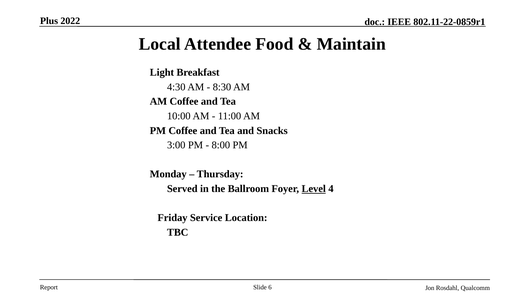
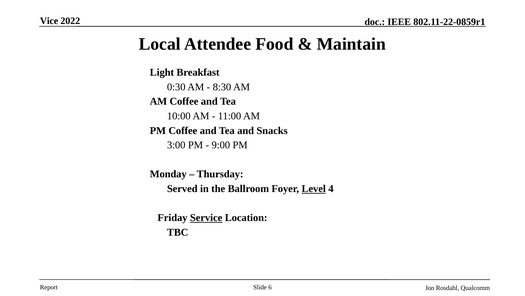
Plus: Plus -> Vice
4:30: 4:30 -> 0:30
8:00: 8:00 -> 9:00
Service underline: none -> present
